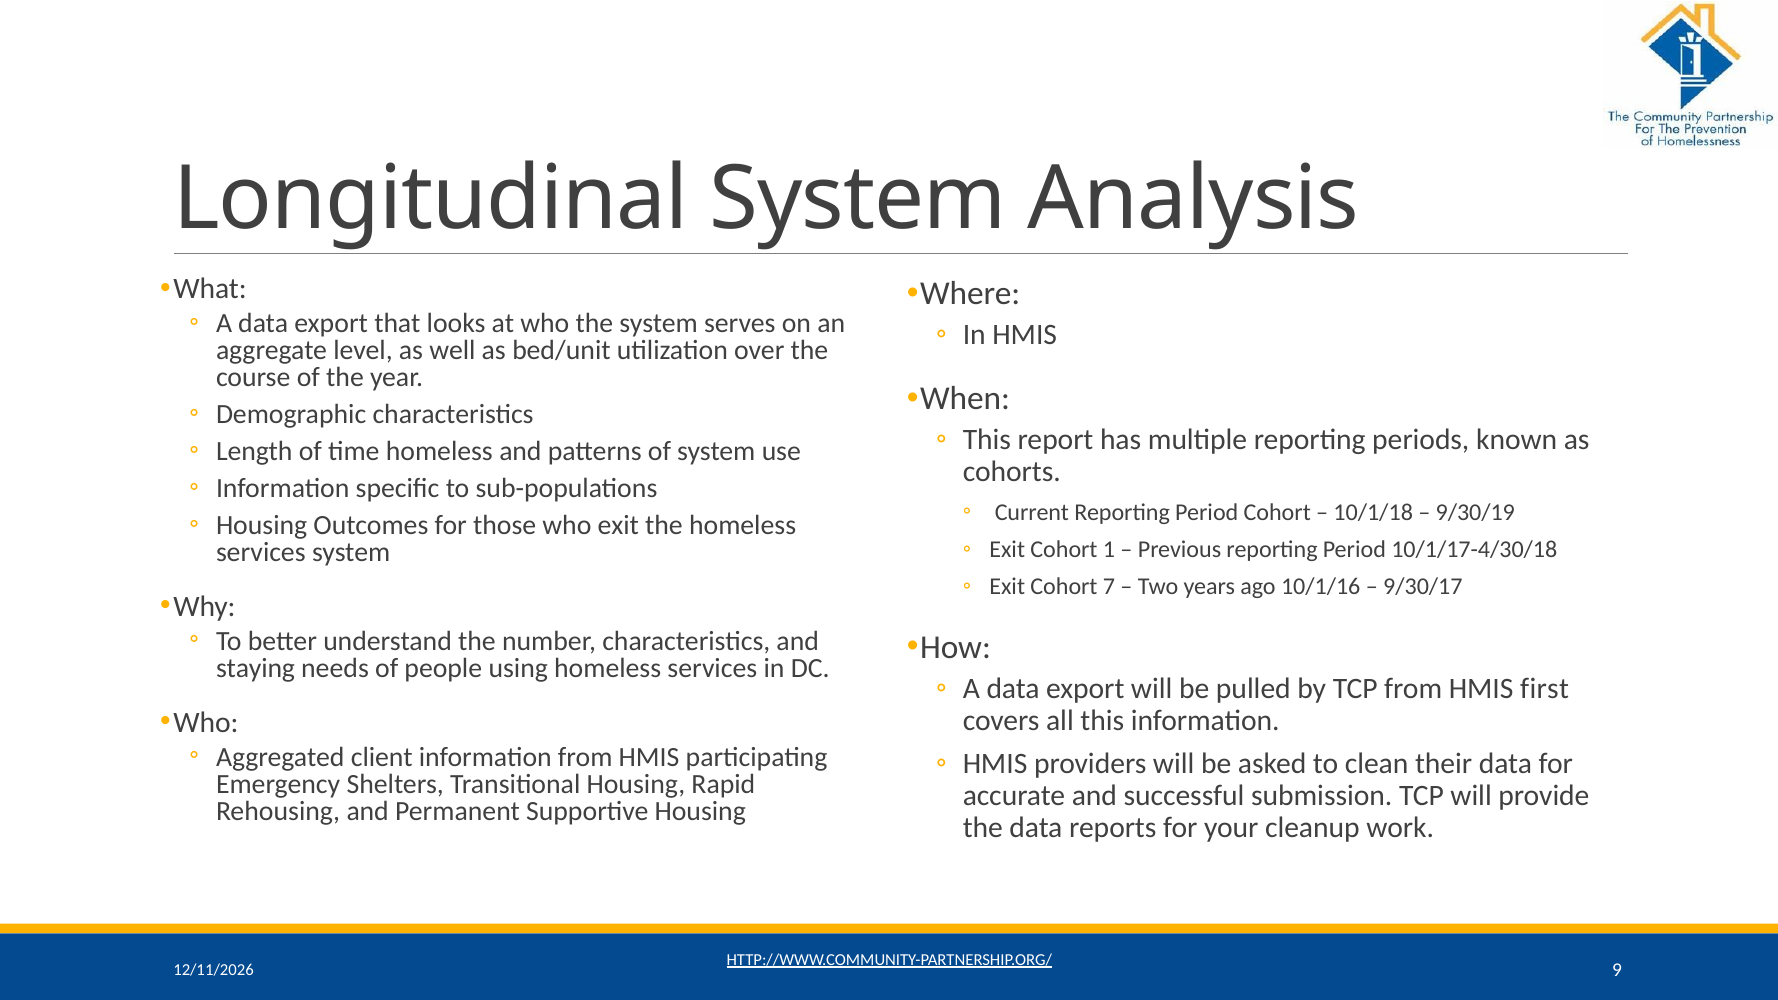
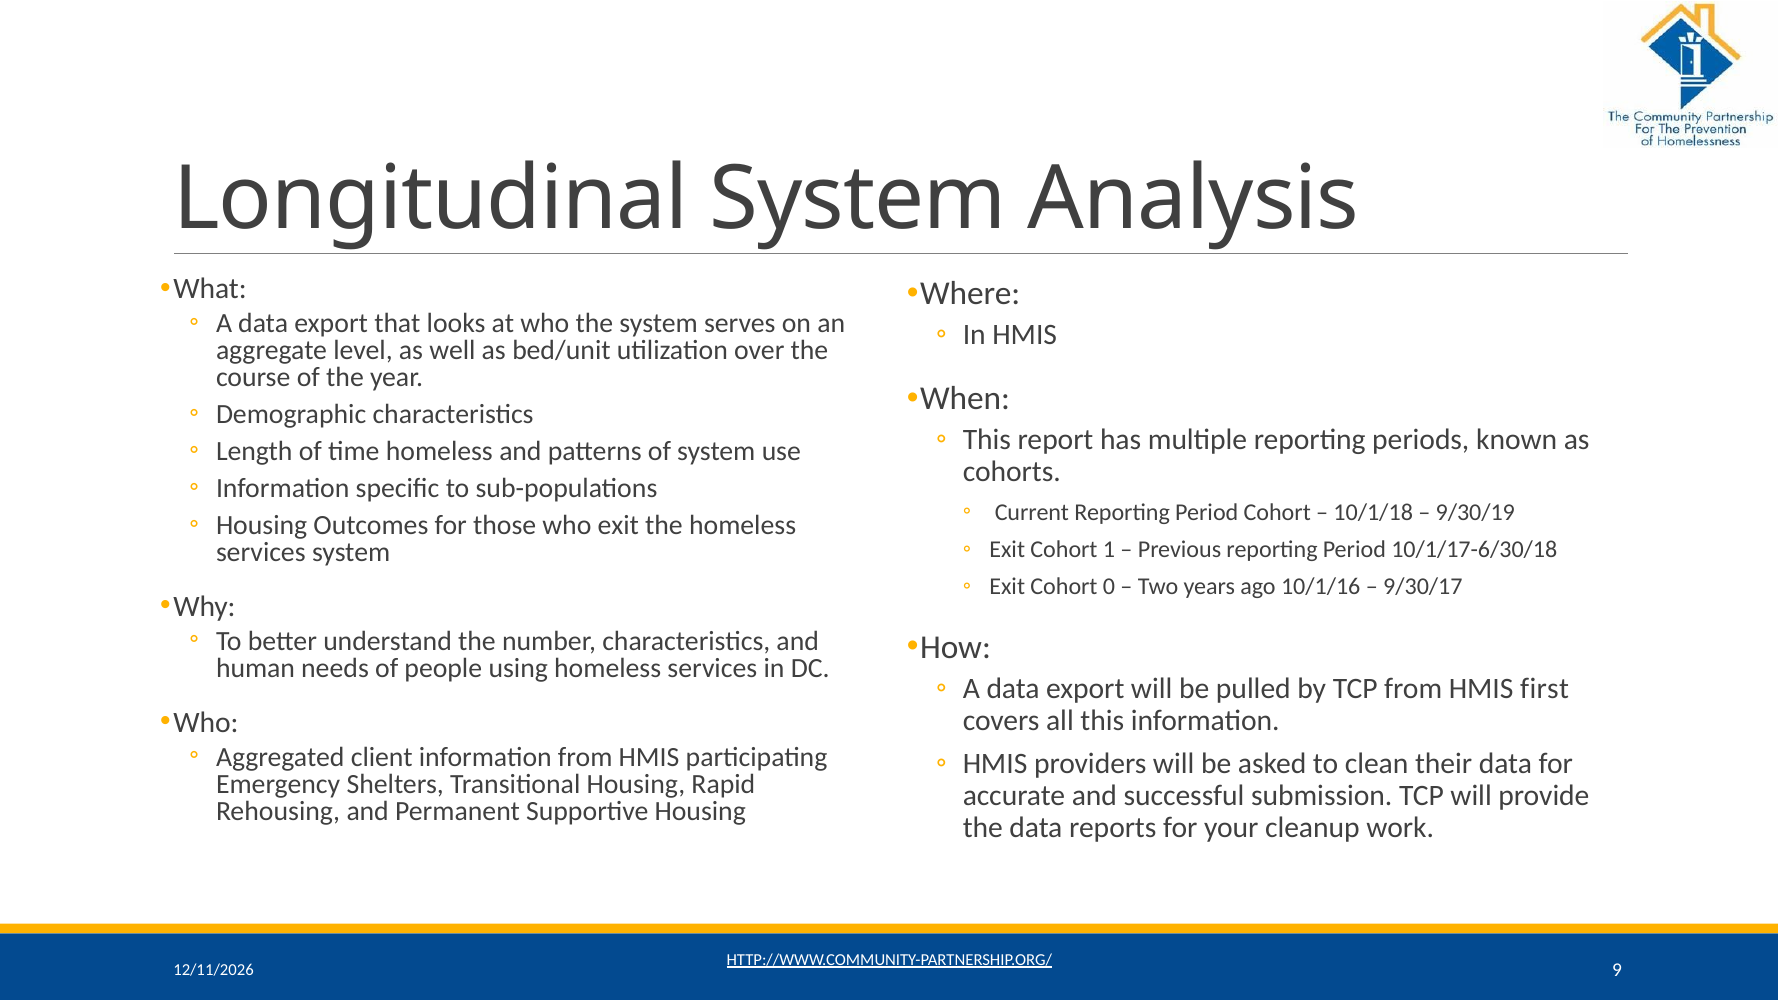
10/1/17-4/30/18: 10/1/17-4/30/18 -> 10/1/17-6/30/18
7: 7 -> 0
staying: staying -> human
